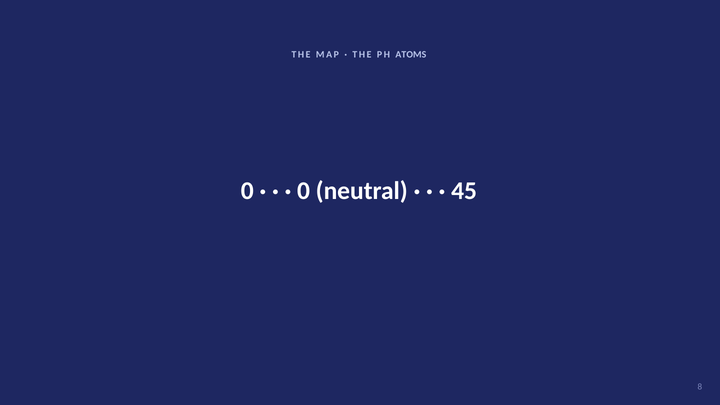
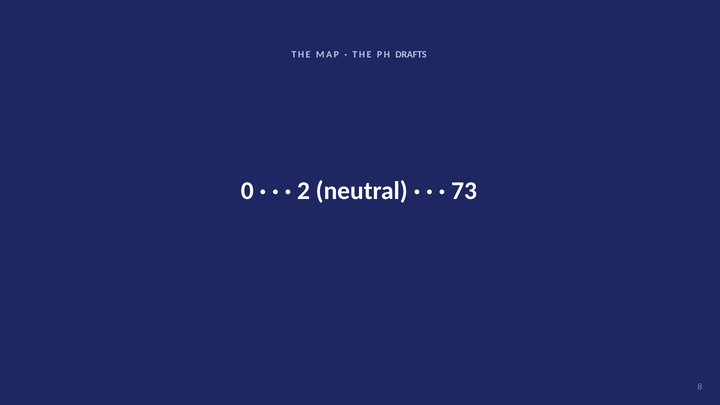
ATOMS: ATOMS -> DRAFTS
0 at (304, 191): 0 -> 2
45: 45 -> 73
